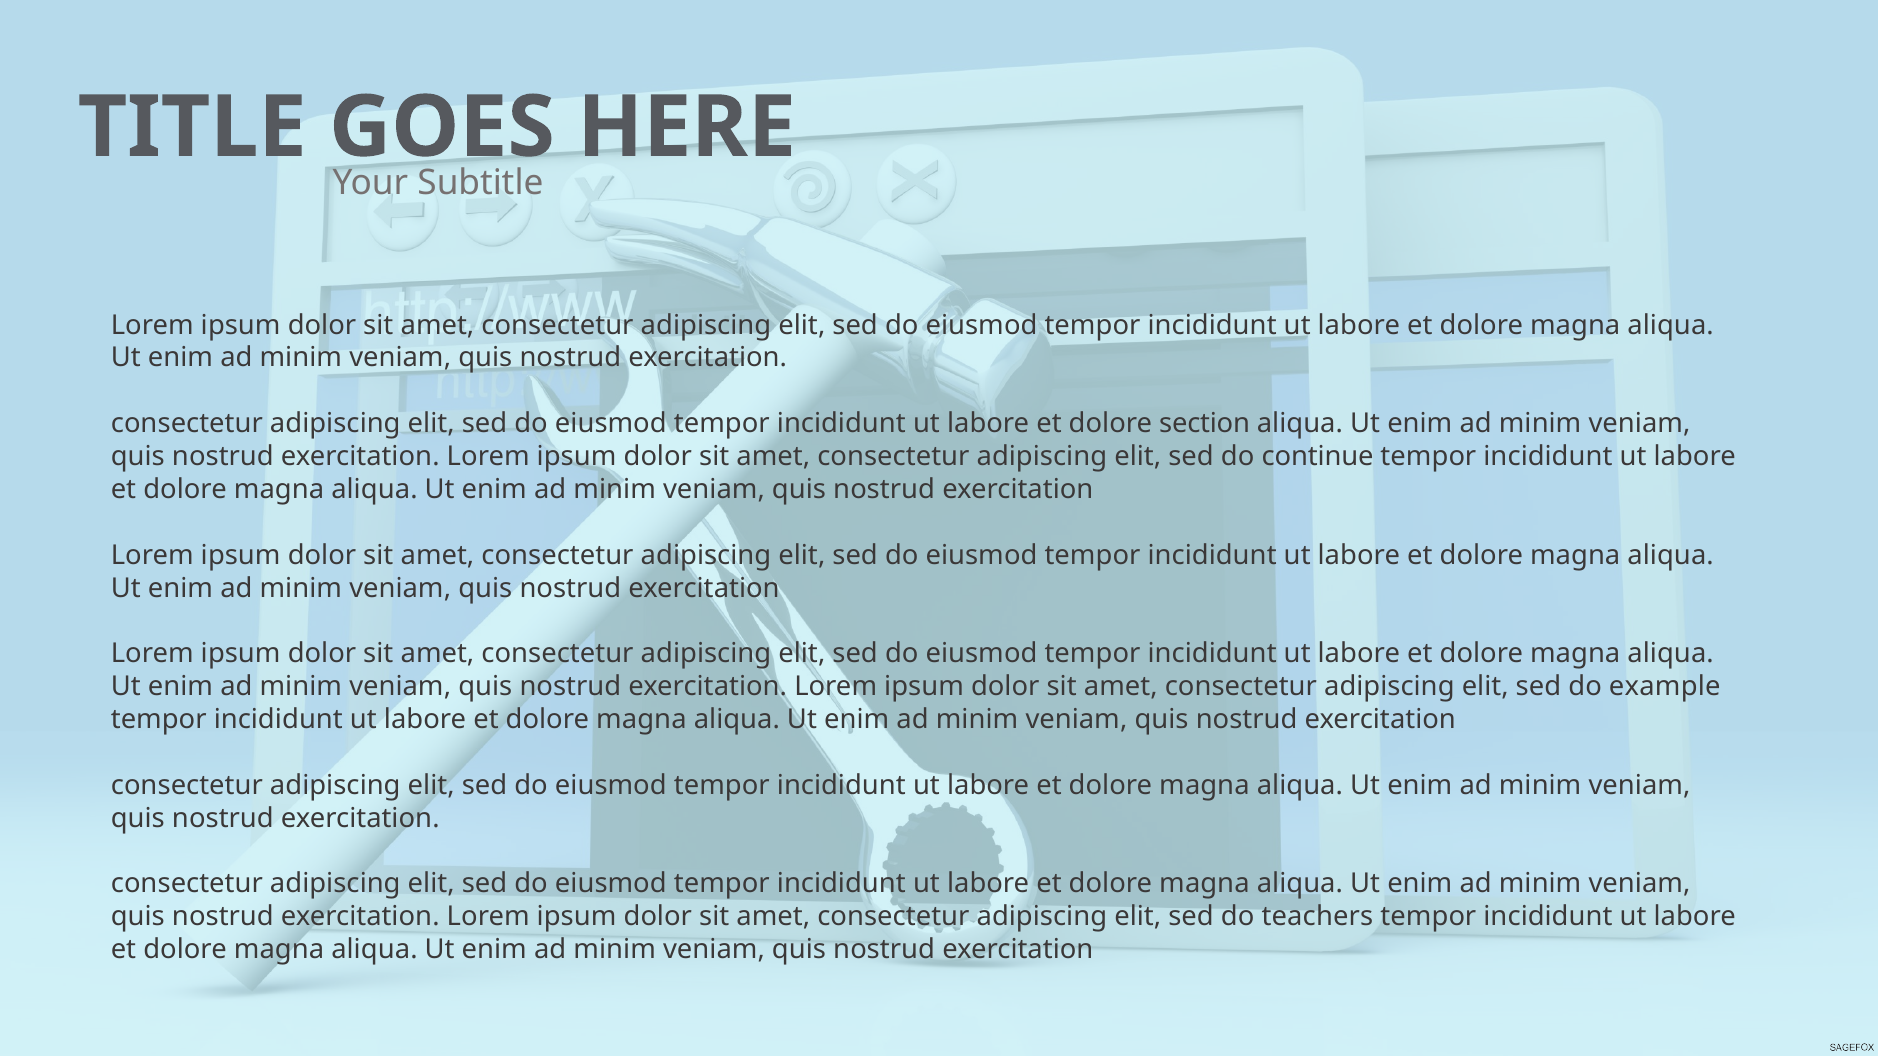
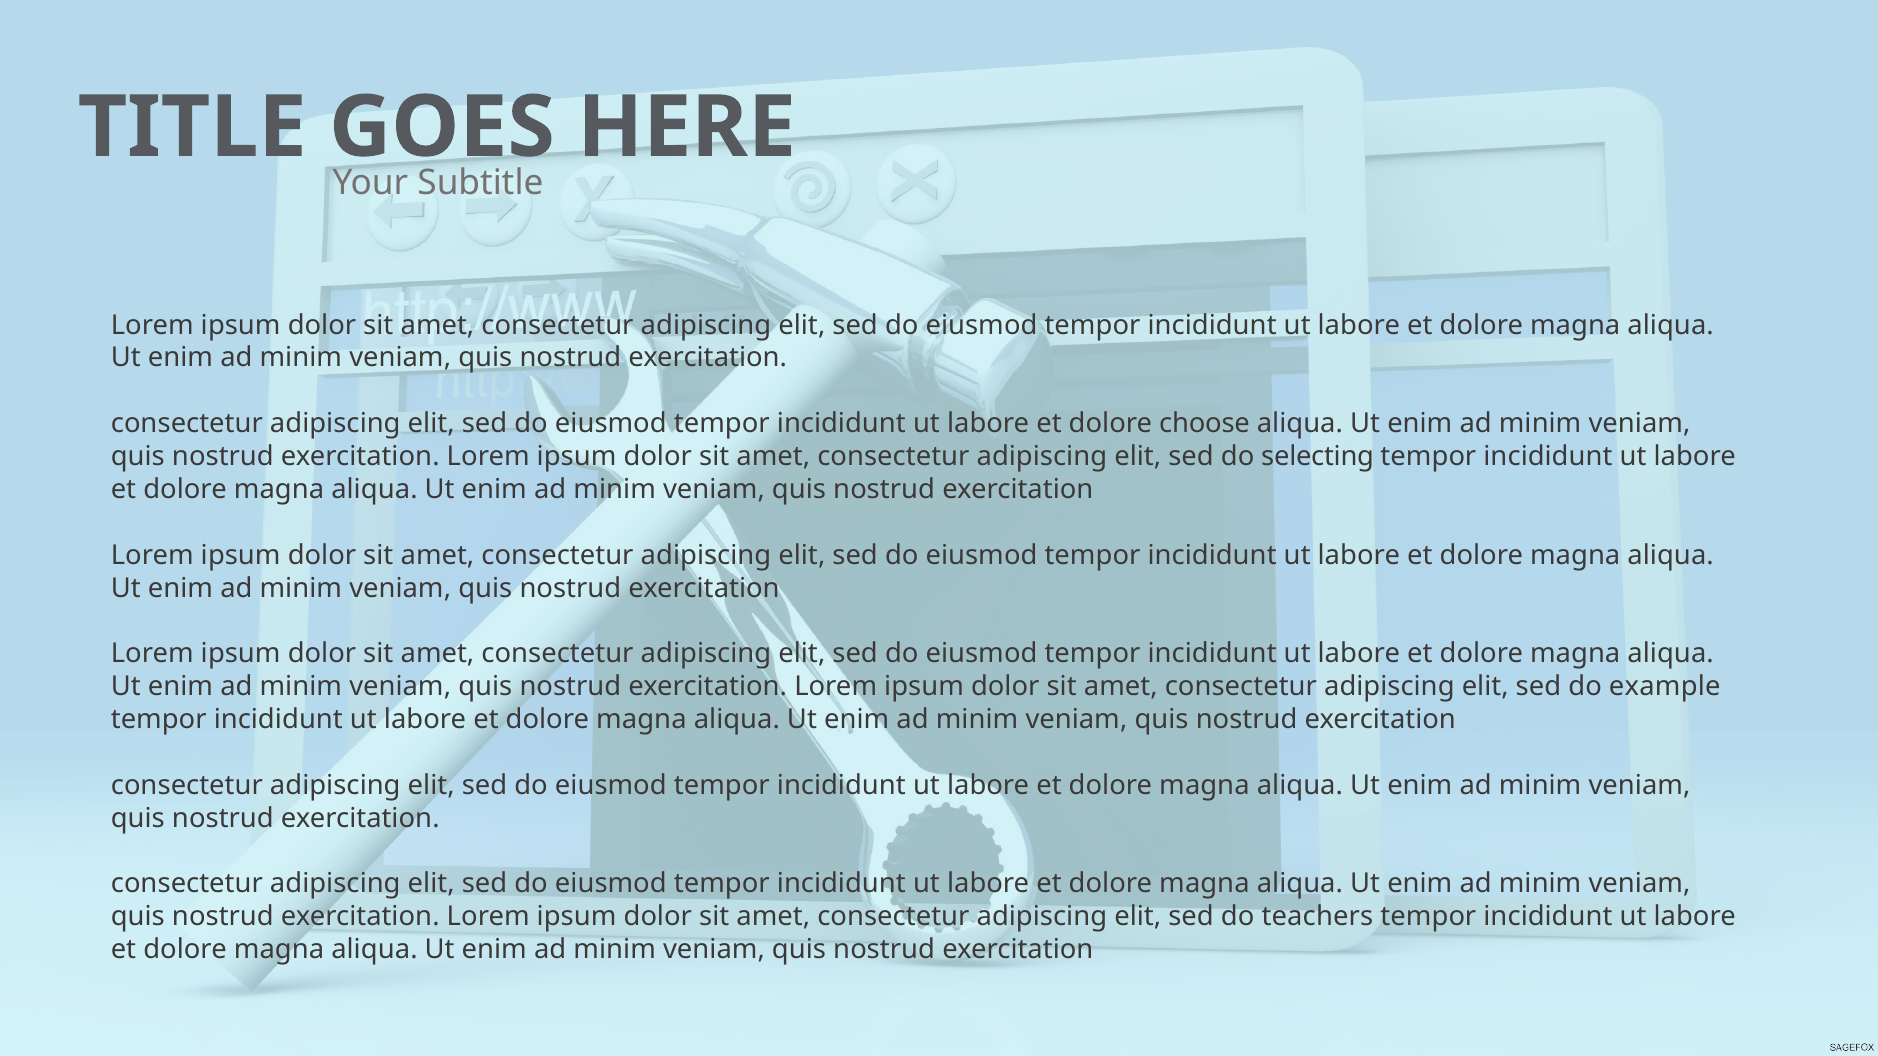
section: section -> choose
continue: continue -> selecting
